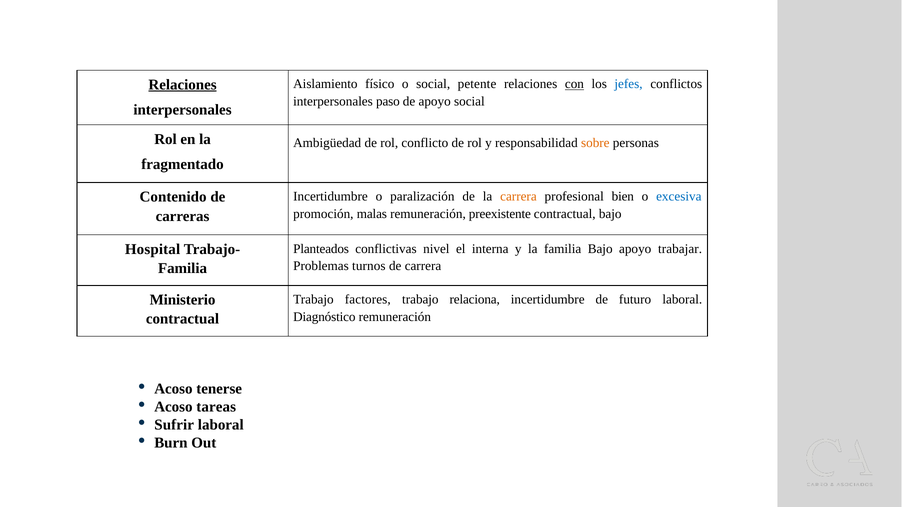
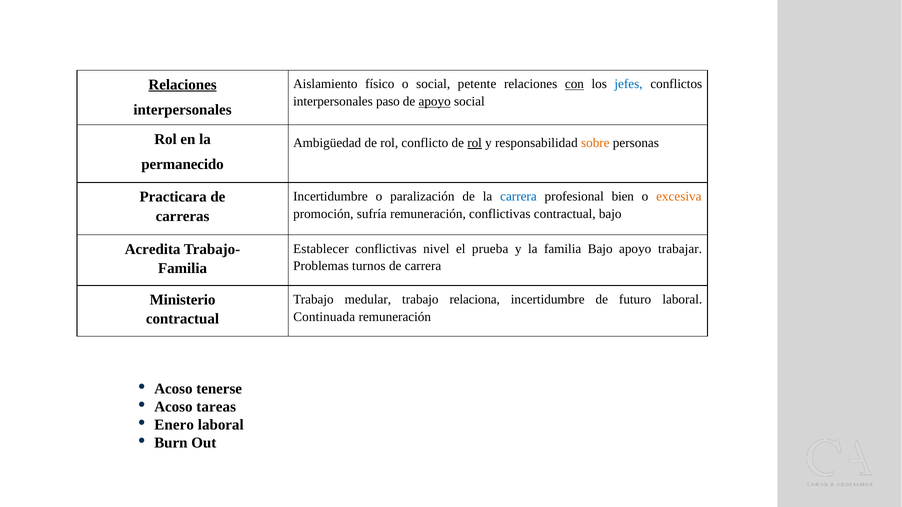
apoyo at (435, 102) underline: none -> present
rol at (475, 143) underline: none -> present
fragmentado: fragmentado -> permanecido
Contenido: Contenido -> Practicara
carrera at (518, 197) colour: orange -> blue
excesiva colour: blue -> orange
malas: malas -> sufría
remuneración preexistente: preexistente -> conflictivas
Hospital: Hospital -> Acredita
Planteados: Planteados -> Establecer
interna: interna -> prueba
factores: factores -> medular
Diagnóstico: Diagnóstico -> Continuada
Sufrir: Sufrir -> Enero
